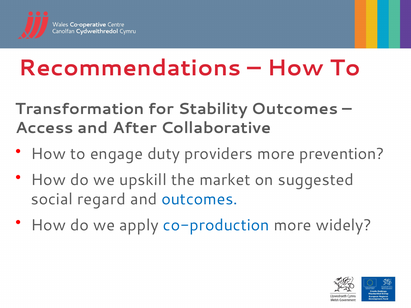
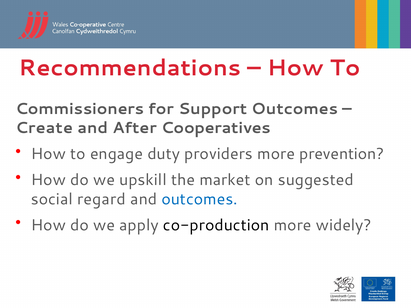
Transformation: Transformation -> Commissioners
Stability: Stability -> Support
Access: Access -> Create
Collaborative: Collaborative -> Cooperatives
co-production colour: blue -> black
